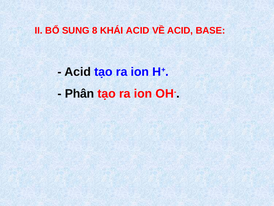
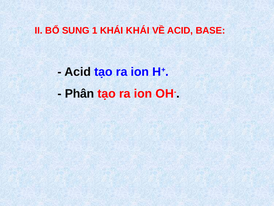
8: 8 -> 1
KHÁI ACID: ACID -> KHÁI
